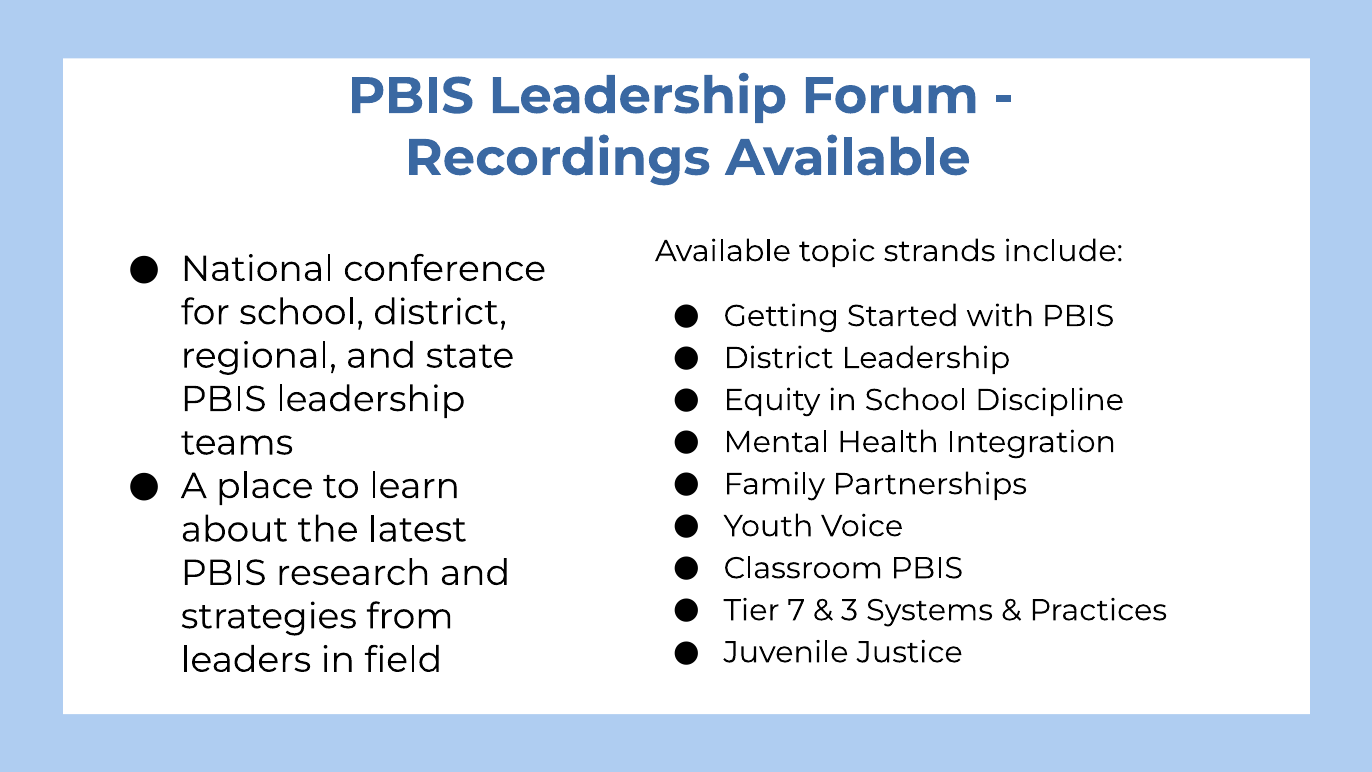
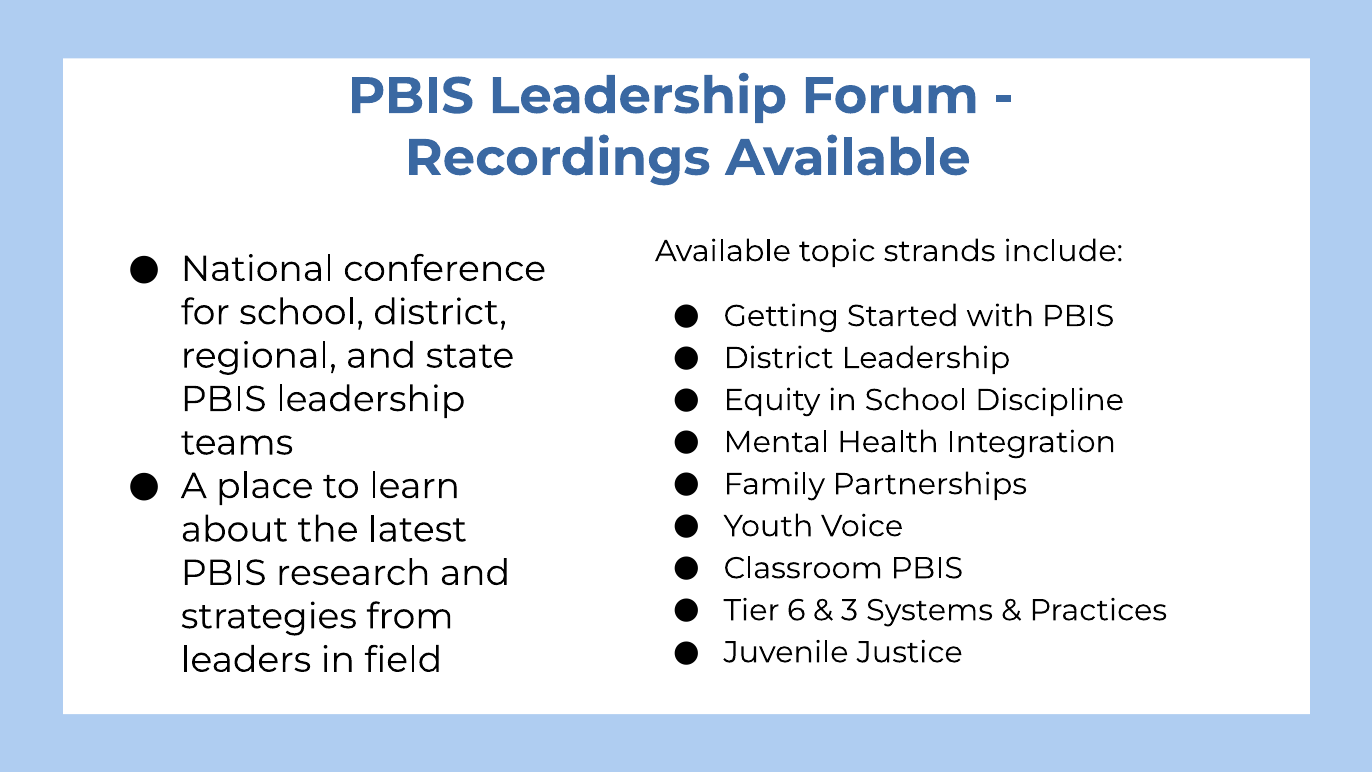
7: 7 -> 6
